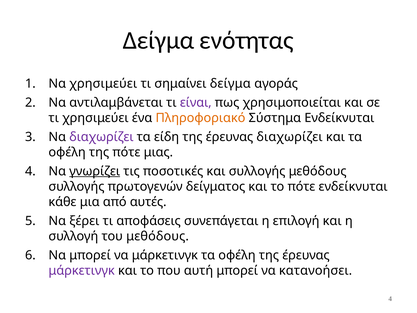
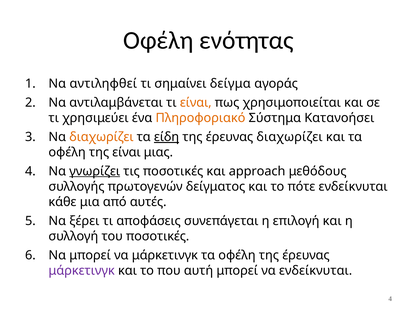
Δείγμα at (158, 40): Δείγμα -> Οφέλη
Να χρησιμεύει: χρησιμεύει -> αντιληφθεί
είναι at (196, 103) colour: purple -> orange
Σύστημα Ενδείκνυται: Ενδείκνυται -> Κατανοήσει
διαχωρίζει at (101, 137) colour: purple -> orange
είδη underline: none -> present
της πότε: πότε -> είναι
και συλλογής: συλλογής -> approach
του μεθόδους: μεθόδους -> ποσοτικές
να κατανοήσει: κατανοήσει -> ενδείκνυται
